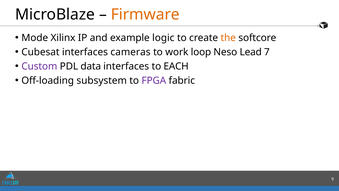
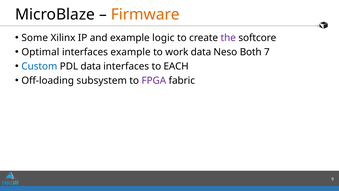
Mode: Mode -> Some
the colour: orange -> purple
Cubesat: Cubesat -> Optimal
interfaces cameras: cameras -> example
work loop: loop -> data
Lead: Lead -> Both
Custom colour: purple -> blue
